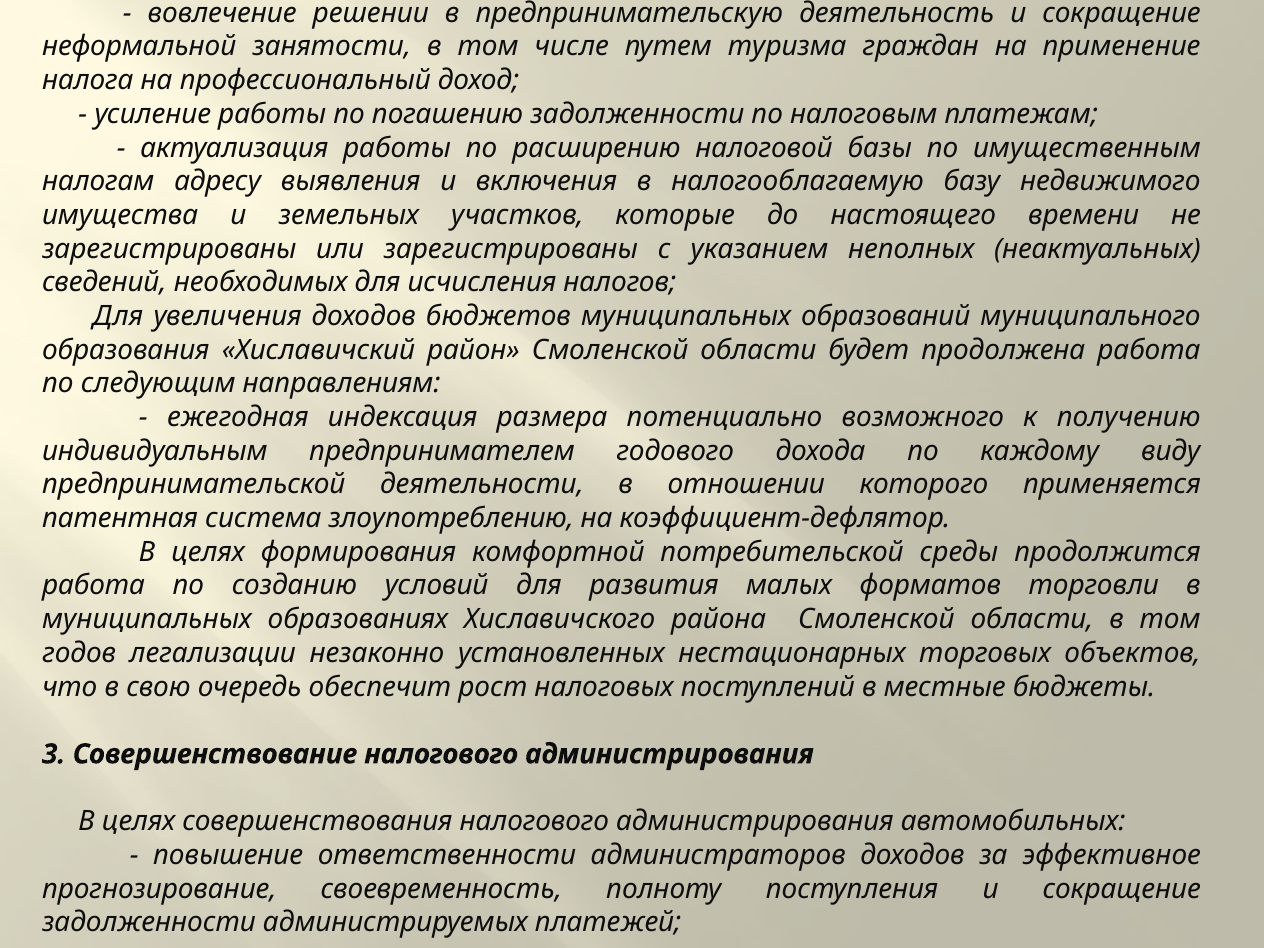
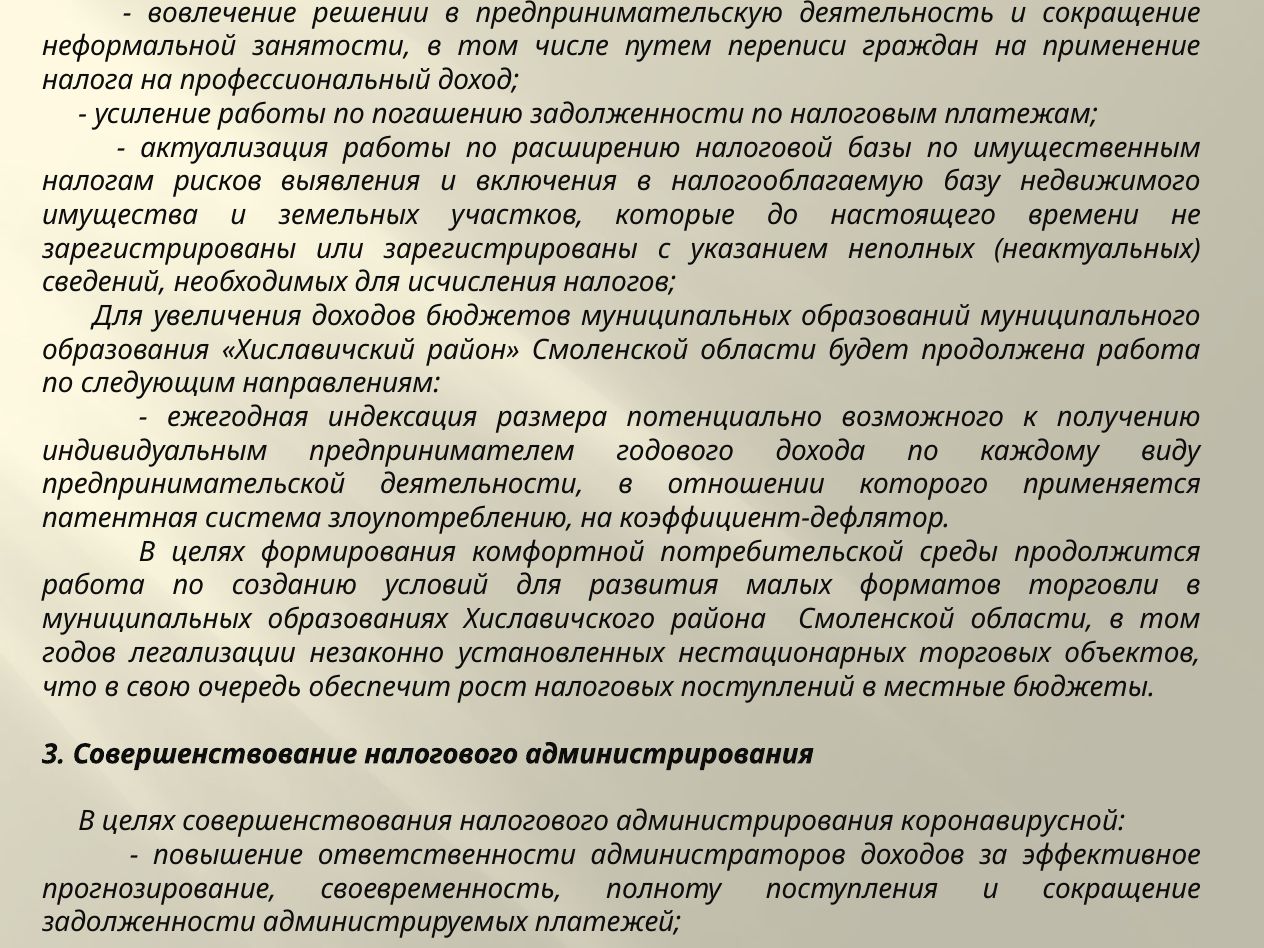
туризма: туризма -> переписи
адресу: адресу -> рисков
автомобильных: автомобильных -> коронавирусной
